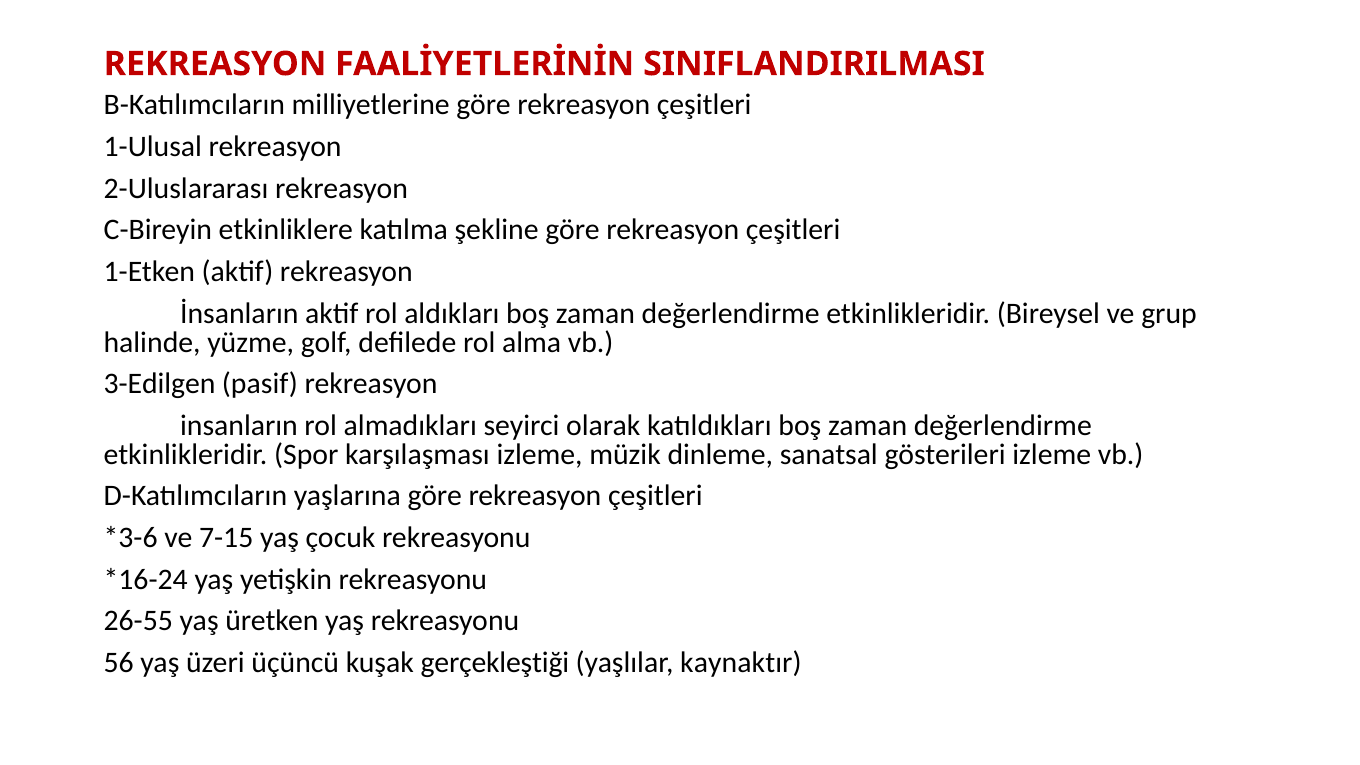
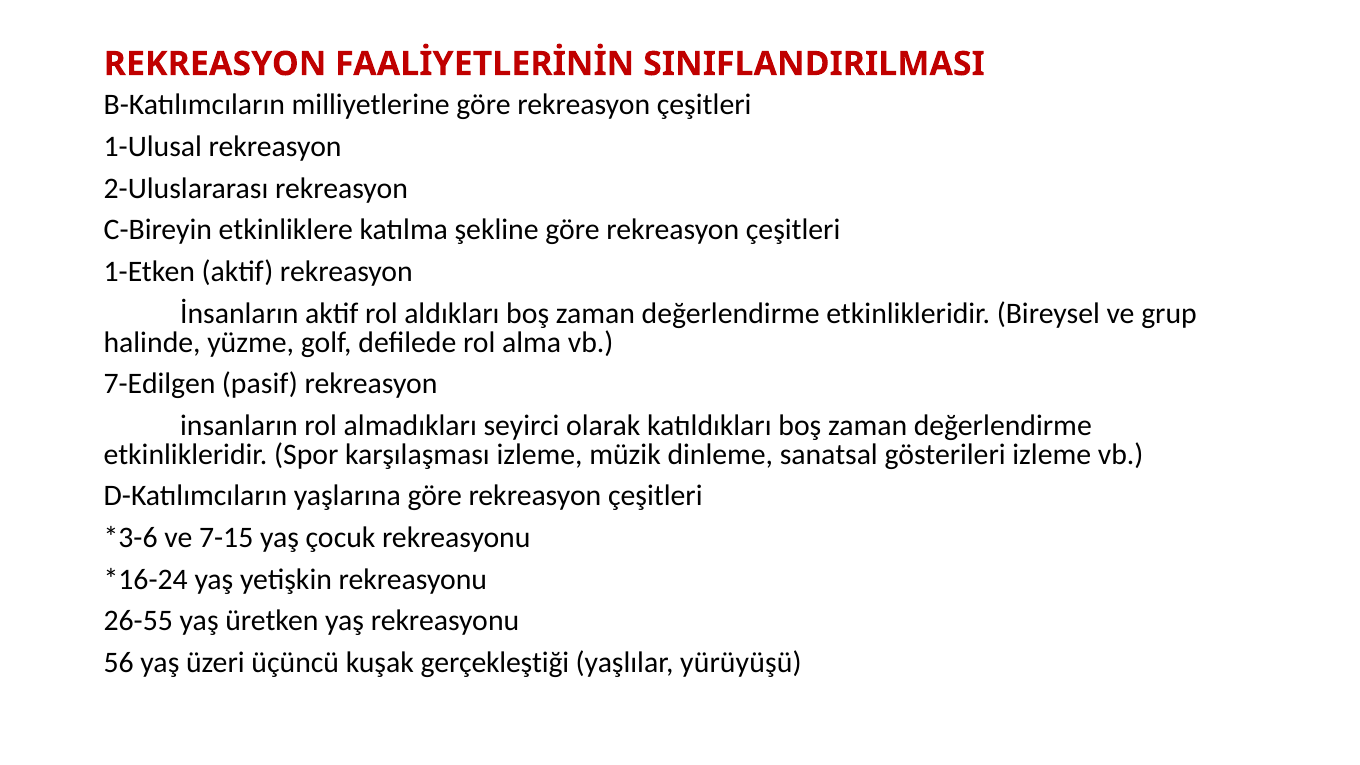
3-Edilgen: 3-Edilgen -> 7-Edilgen
kaynaktır: kaynaktır -> yürüyüşü
